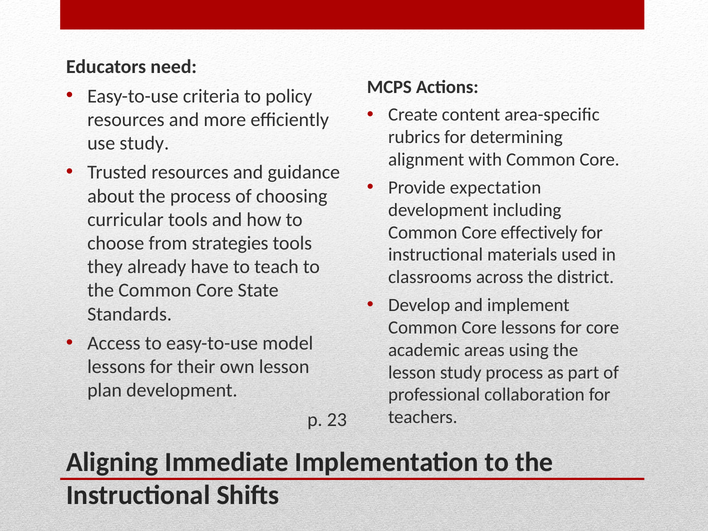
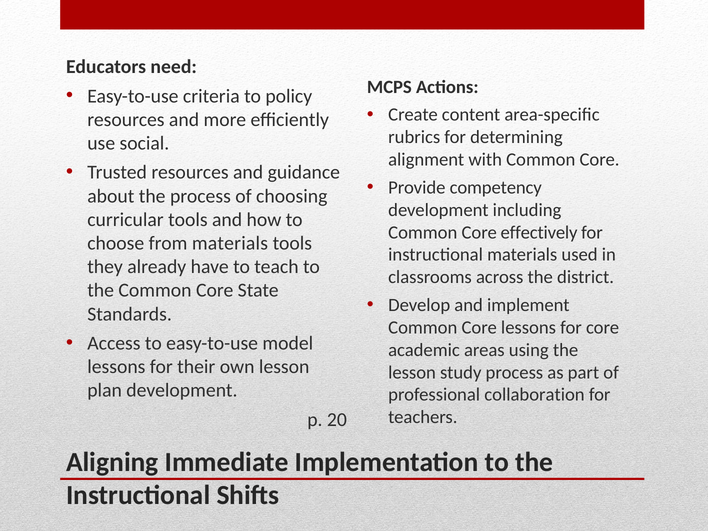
use study: study -> social
expectation: expectation -> competency
from strategies: strategies -> materials
23: 23 -> 20
